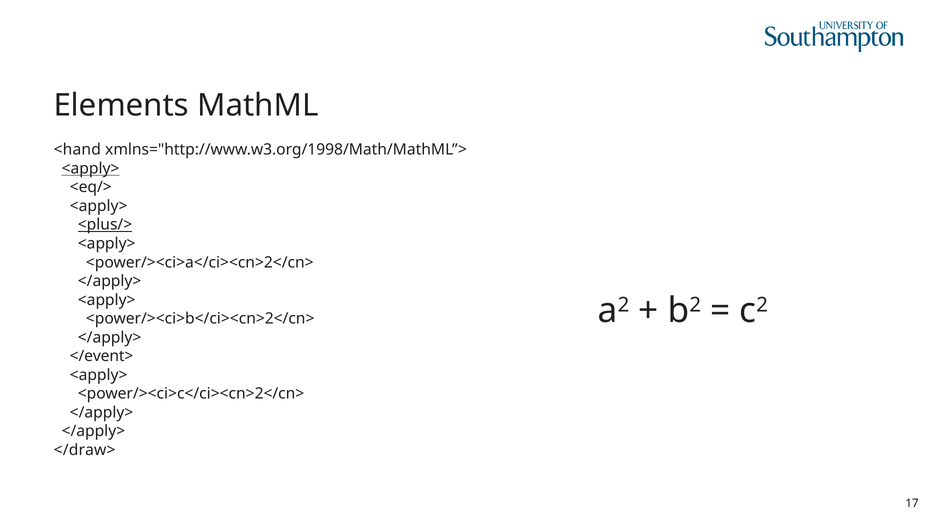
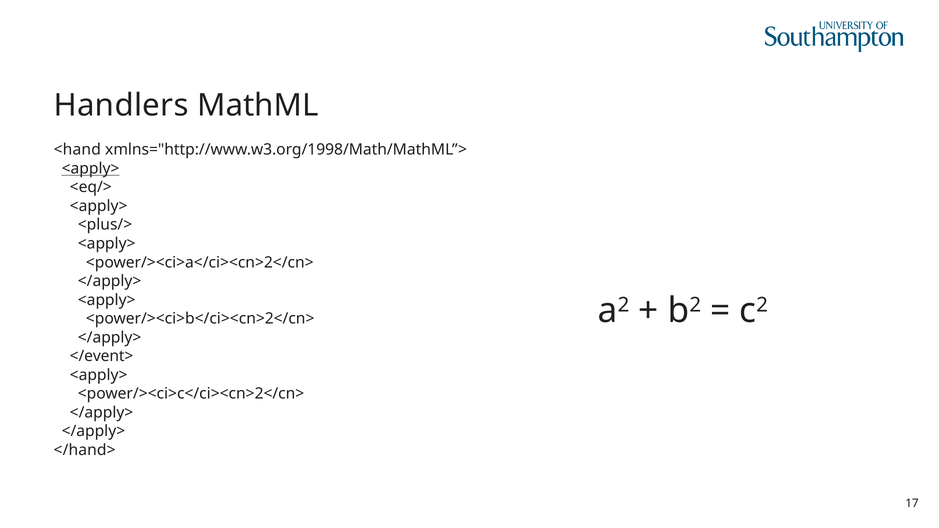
Elements: Elements -> Handlers
<plus/> underline: present -> none
</draw>: </draw> -> </hand>
